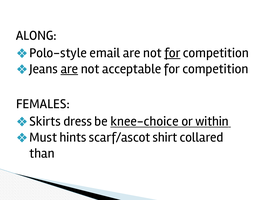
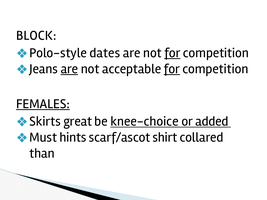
ALONG: ALONG -> BLOCK
email: email -> dates
for at (172, 69) underline: none -> present
FEMALES underline: none -> present
dress: dress -> great
within: within -> added
